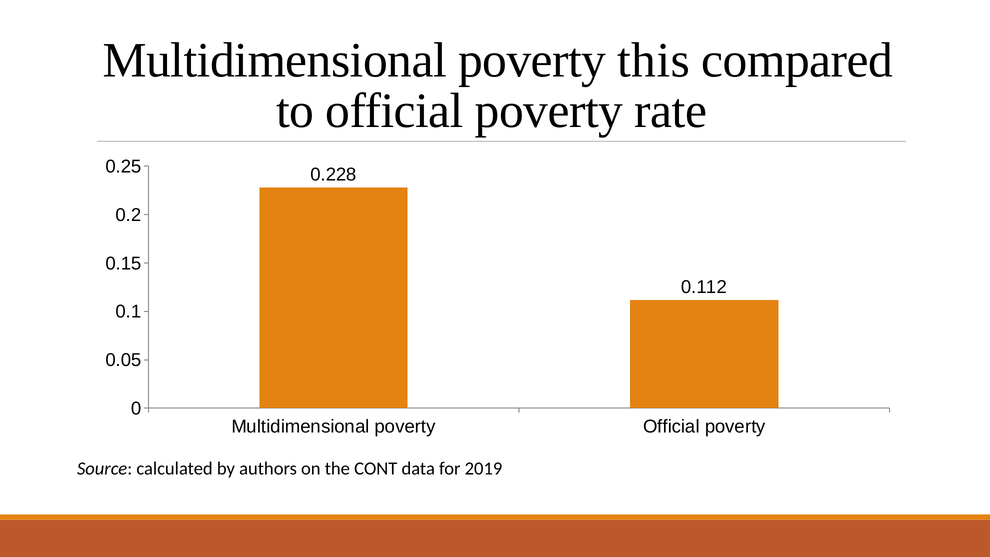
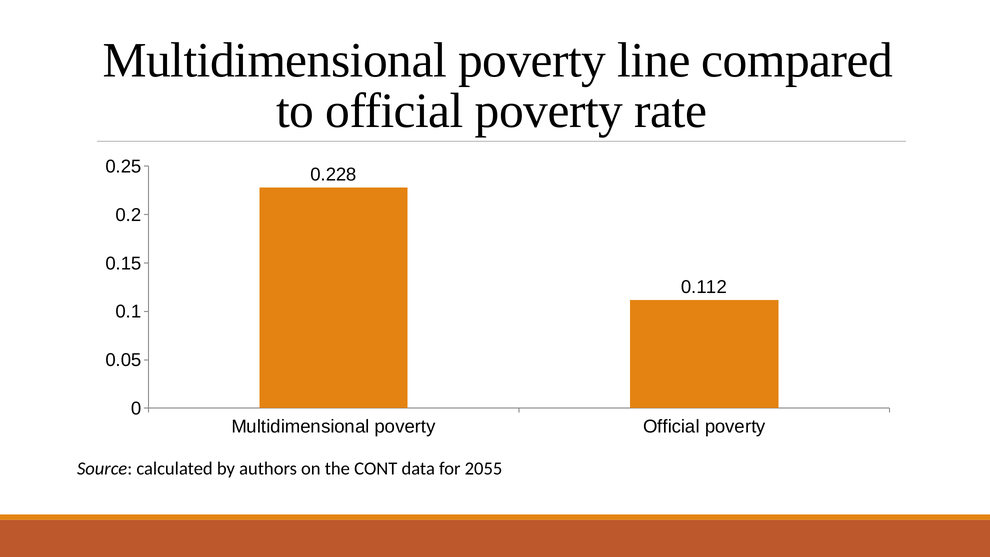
this: this -> line
2019: 2019 -> 2055
